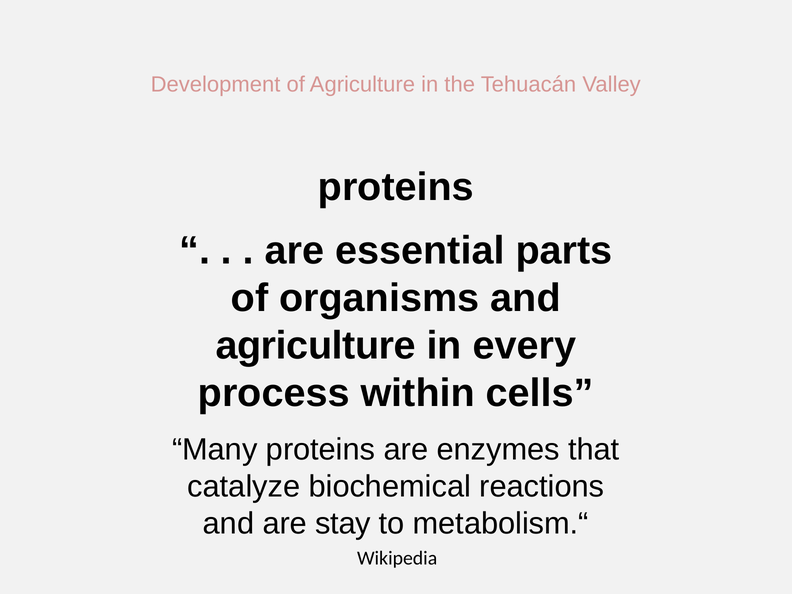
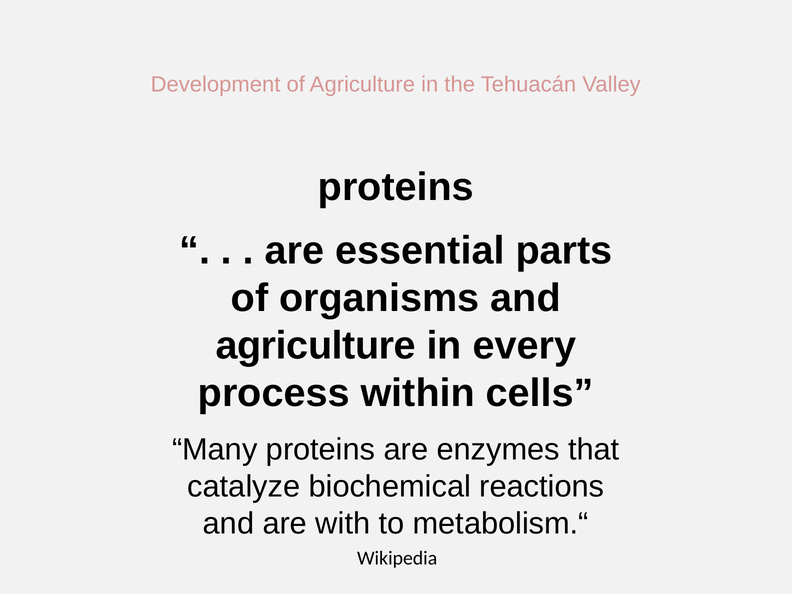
stay: stay -> with
